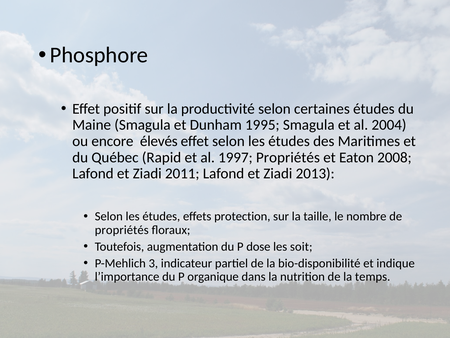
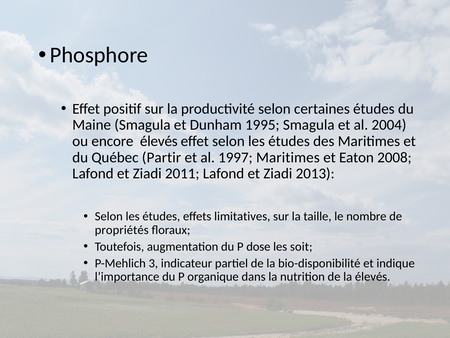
Rapid: Rapid -> Partir
1997 Propriétés: Propriétés -> Maritimes
protection: protection -> limitatives
la temps: temps -> élevés
